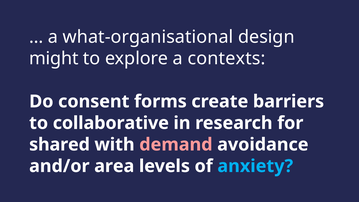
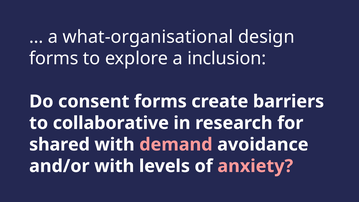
might at (54, 58): might -> forms
contexts: contexts -> inclusion
and/or area: area -> with
anxiety colour: light blue -> pink
